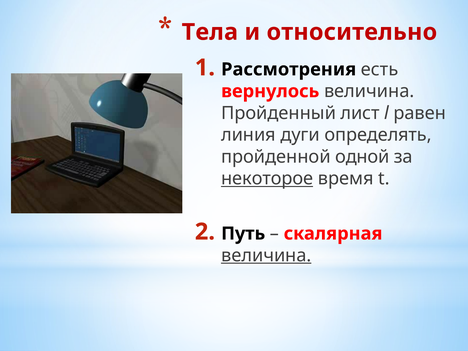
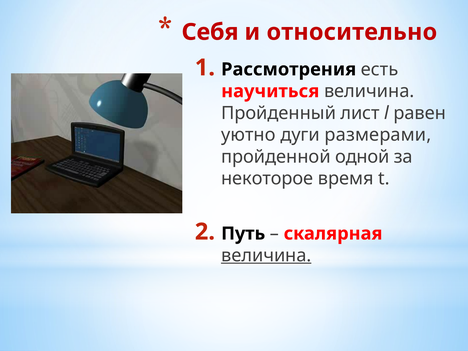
Тела: Тела -> Себя
вернулось: вернулось -> научиться
линия: линия -> уютно
определять: определять -> размерами
некоторое underline: present -> none
